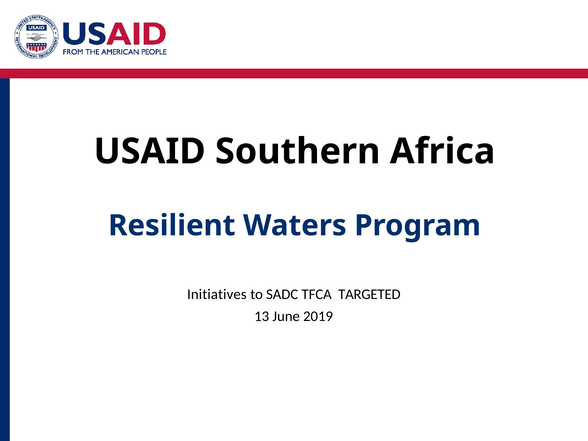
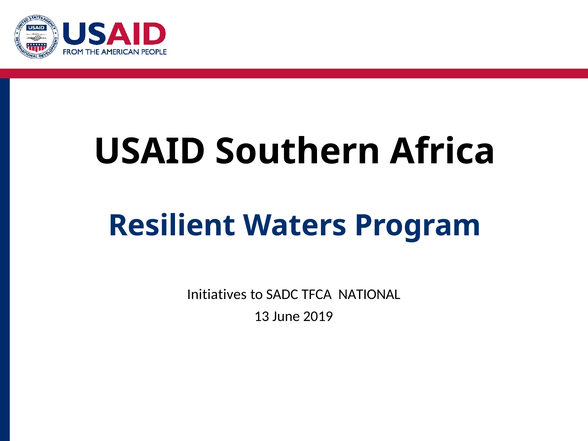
TARGETED: TARGETED -> NATIONAL
